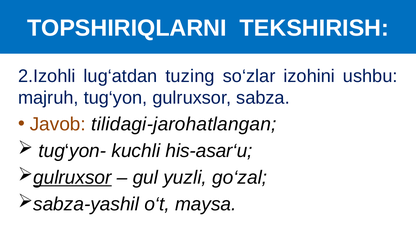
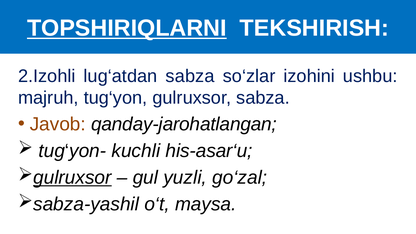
TOPSHIRIQLARNI underline: none -> present
lug‘atdan tuzing: tuzing -> sabza
tilidagi-jarohatlangan: tilidagi-jarohatlangan -> qanday-jarohatlangan
